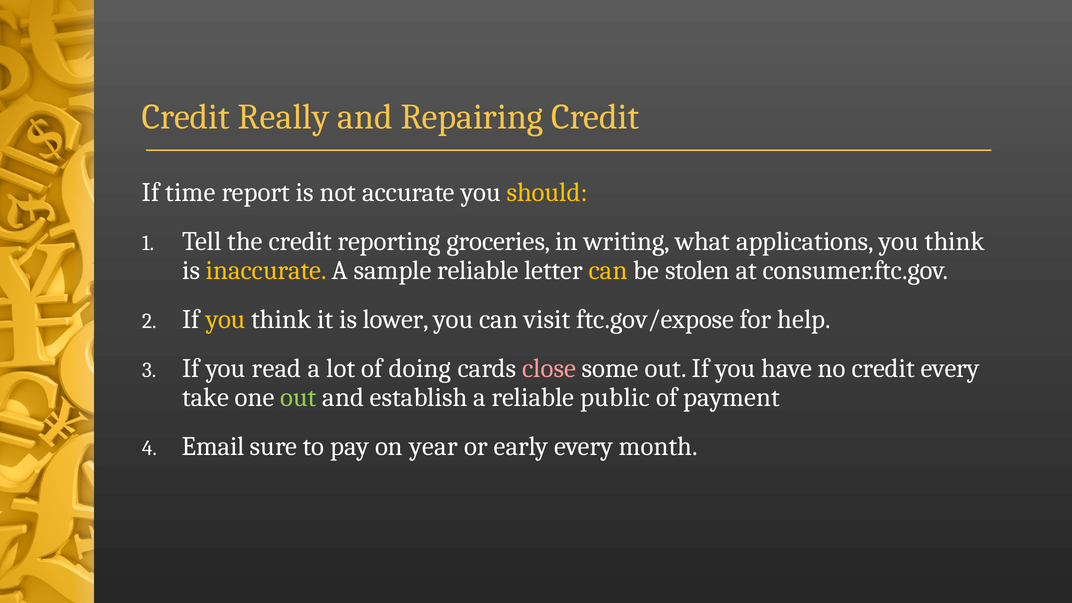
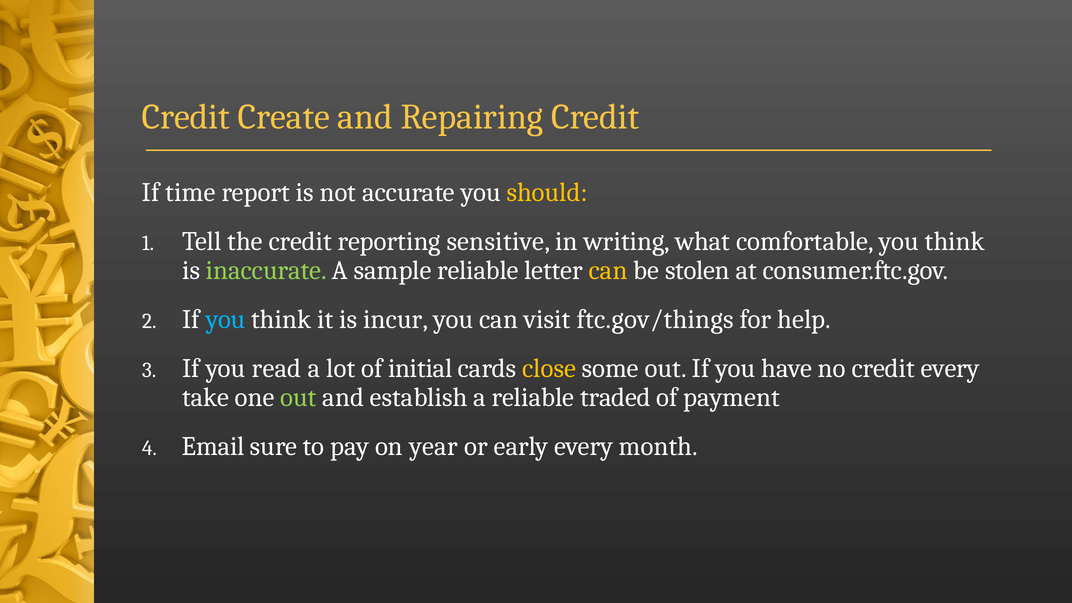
Really: Really -> Create
groceries: groceries -> sensitive
applications: applications -> comfortable
inaccurate colour: yellow -> light green
you at (226, 320) colour: yellow -> light blue
lower: lower -> incur
ftc.gov/expose: ftc.gov/expose -> ftc.gov/things
doing: doing -> initial
close colour: pink -> yellow
public: public -> traded
